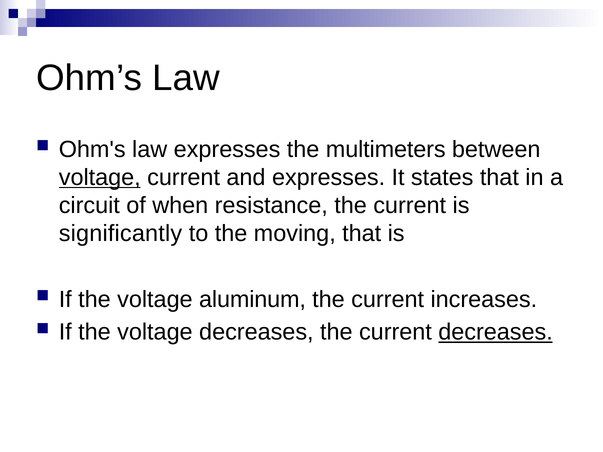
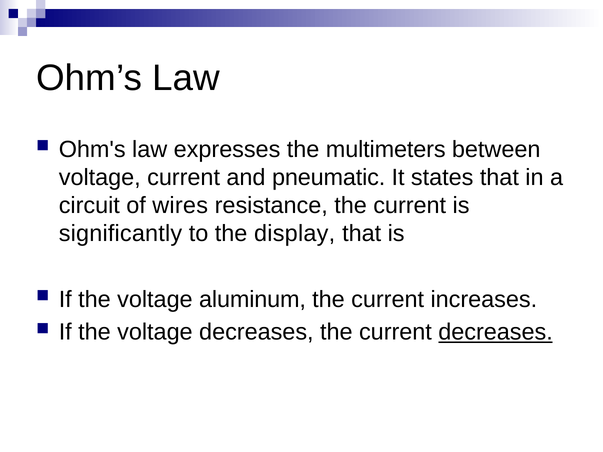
voltage at (100, 178) underline: present -> none
and expresses: expresses -> pneumatic
when: when -> wires
moving: moving -> display
